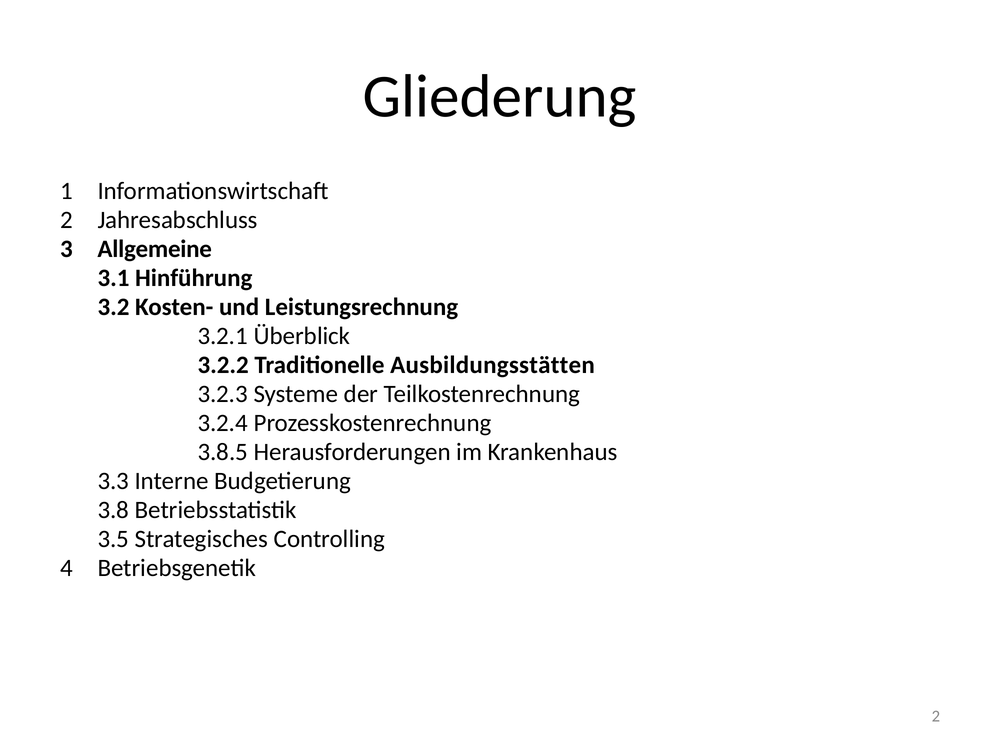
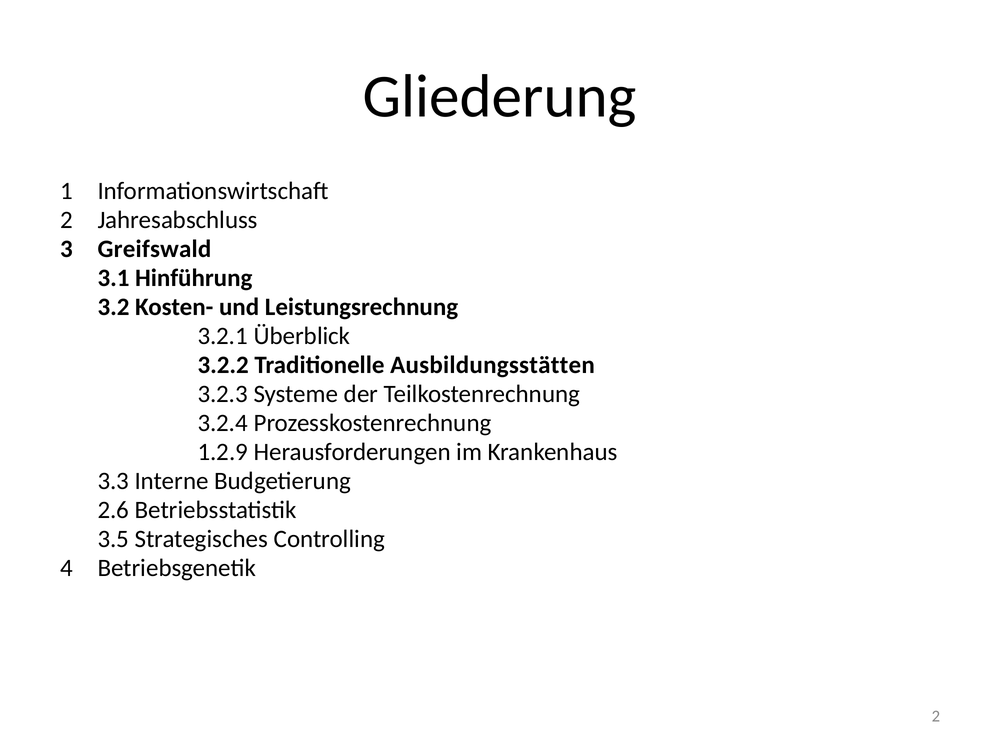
Allgemeine: Allgemeine -> Greifswald
3.8.5: 3.8.5 -> 1.2.9
3.8: 3.8 -> 2.6
